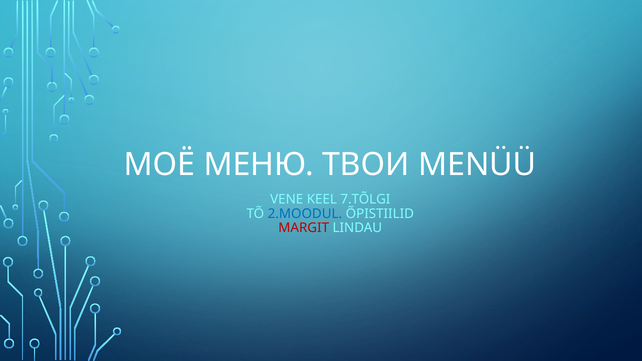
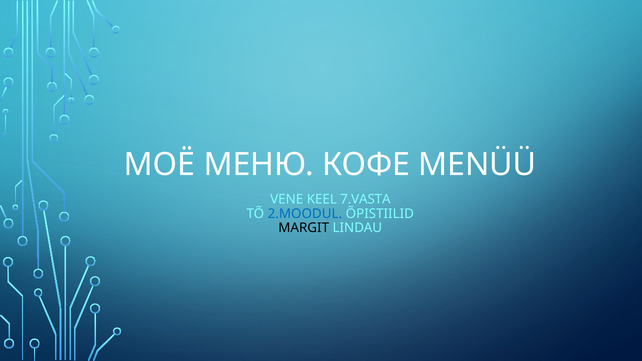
ТВОИ: ТВОИ -> КОФЕ
7.TÕLGI: 7.TÕLGI -> 7.VASTA
MARGIT colour: red -> black
